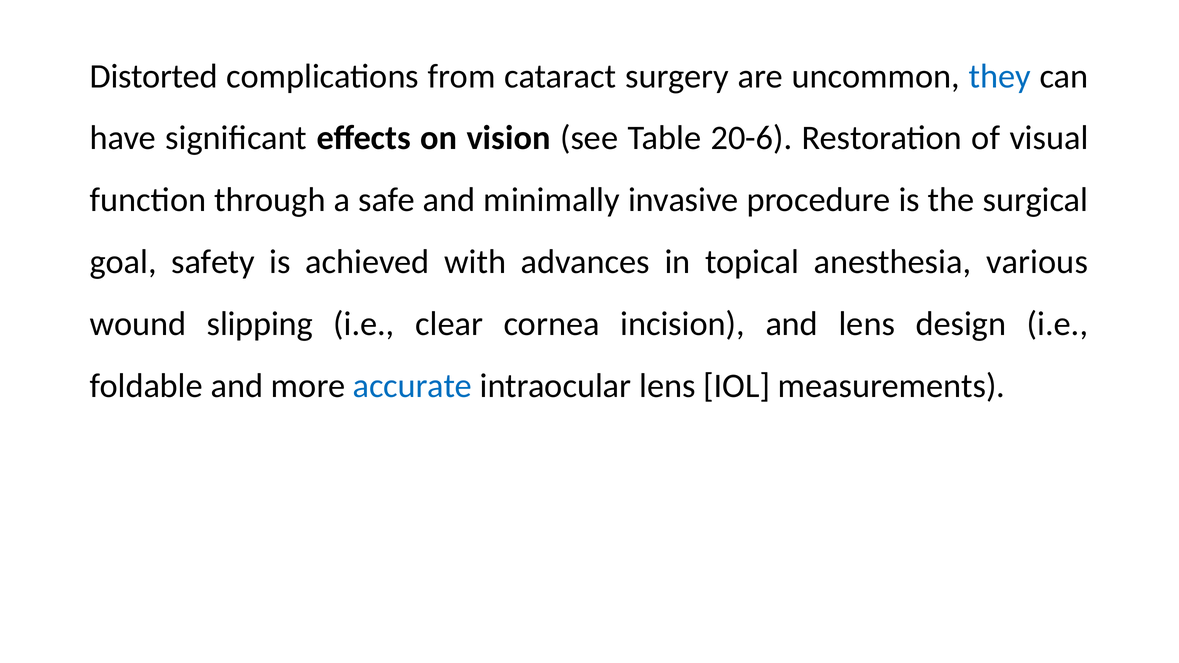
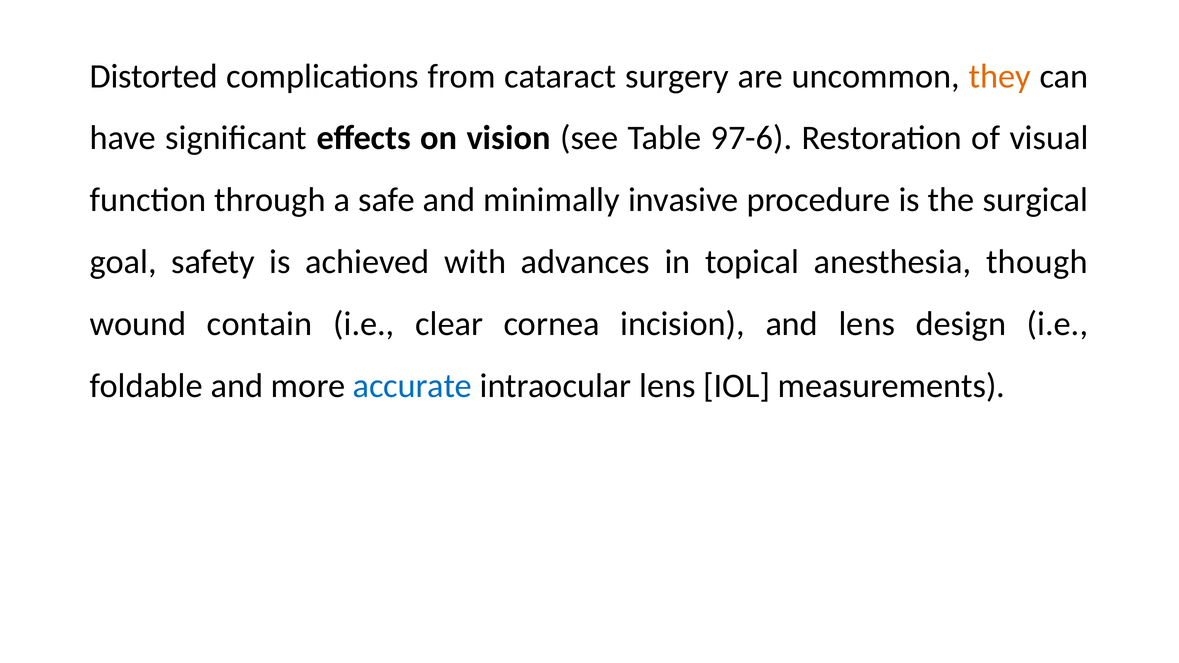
they colour: blue -> orange
20-6: 20-6 -> 97-6
various: various -> though
slipping: slipping -> contain
